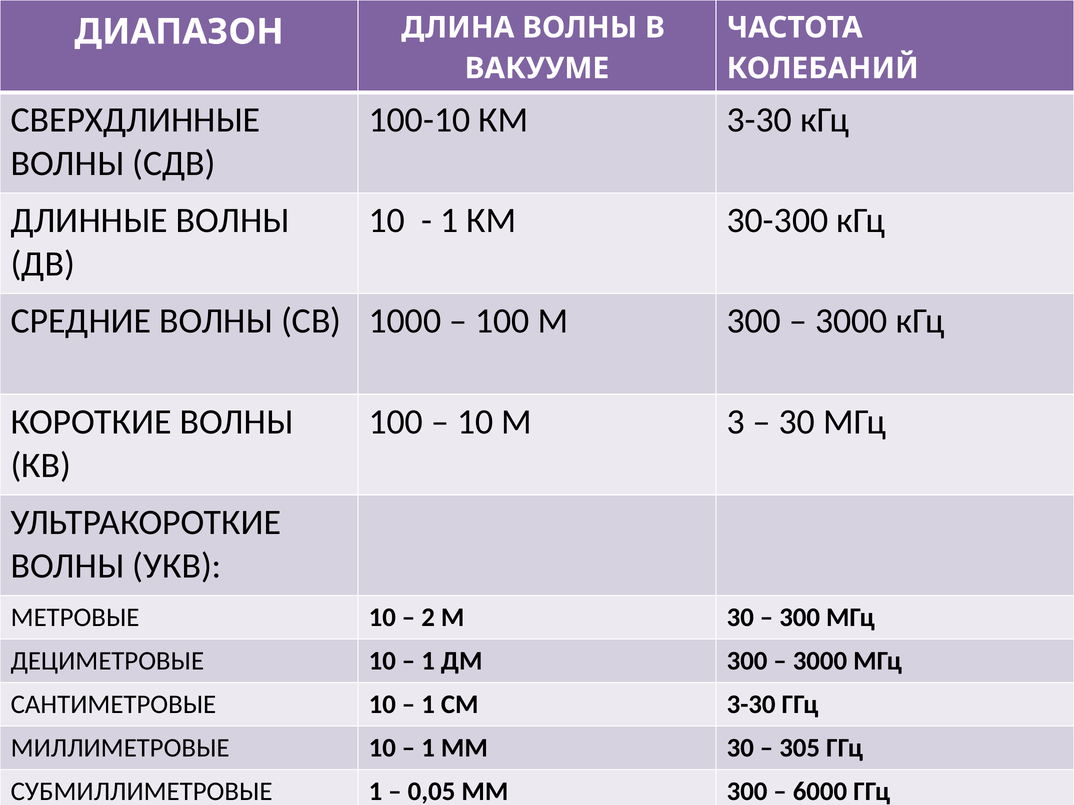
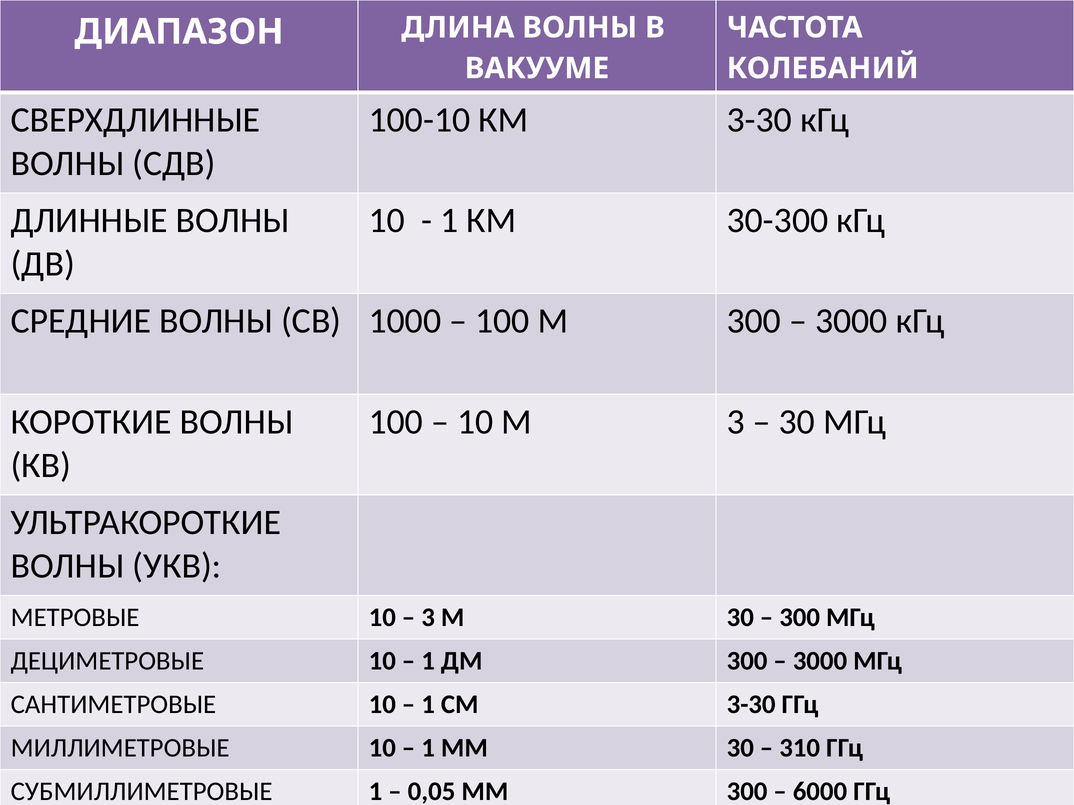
2 at (428, 618): 2 -> 3
305: 305 -> 310
